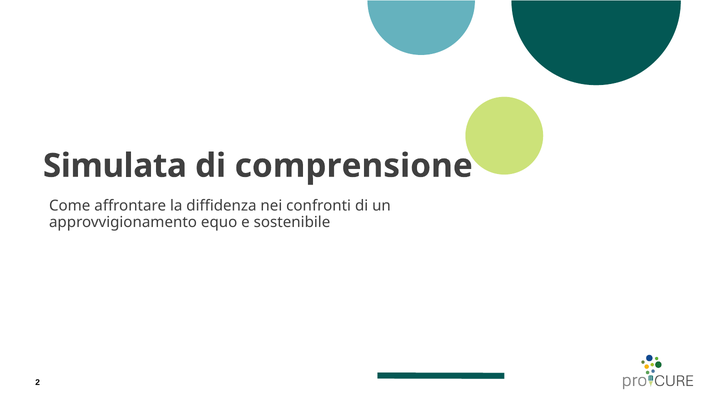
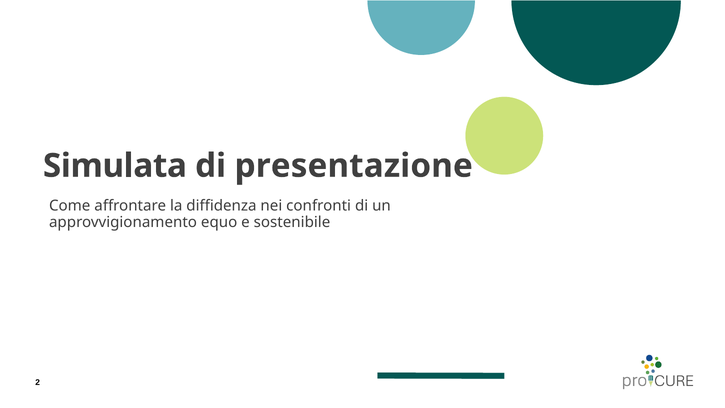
comprensione: comprensione -> presentazione
